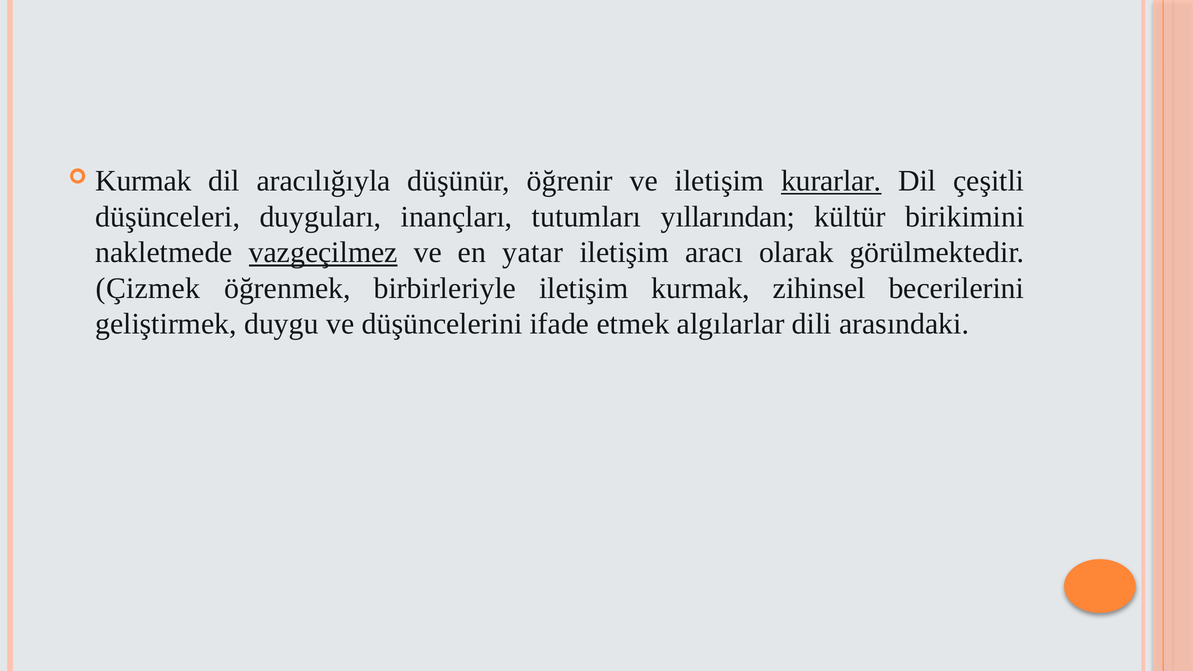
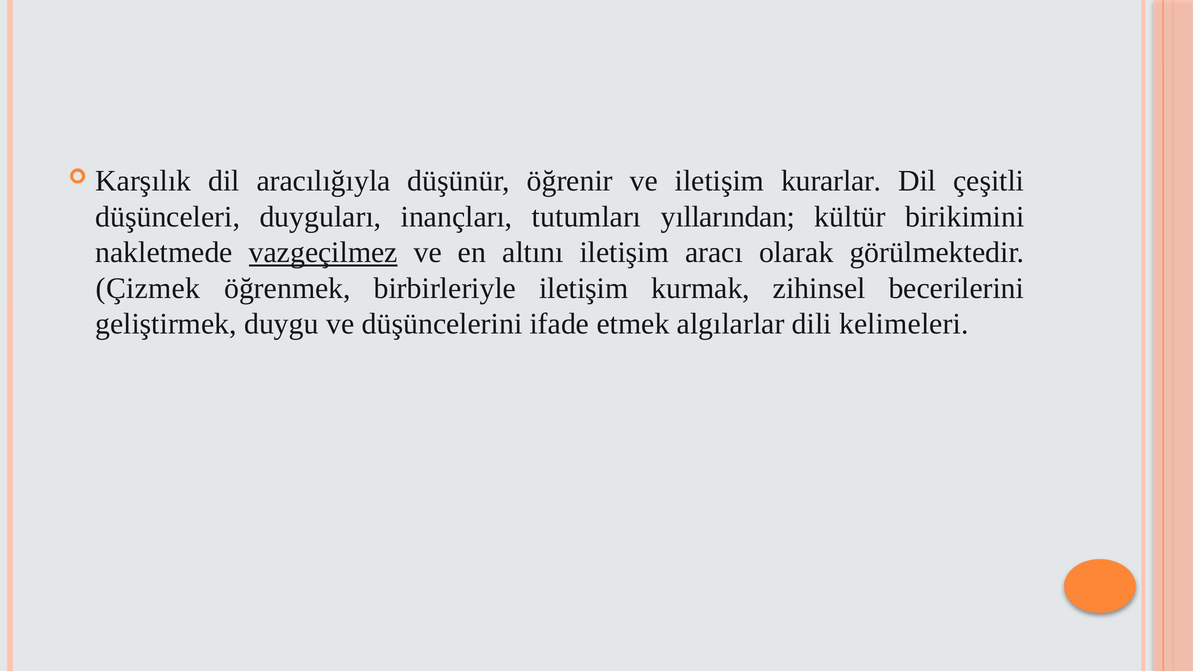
Kurmak at (143, 181): Kurmak -> Karşılık
kurarlar underline: present -> none
yatar: yatar -> altını
arasındaki: arasındaki -> kelimeleri
